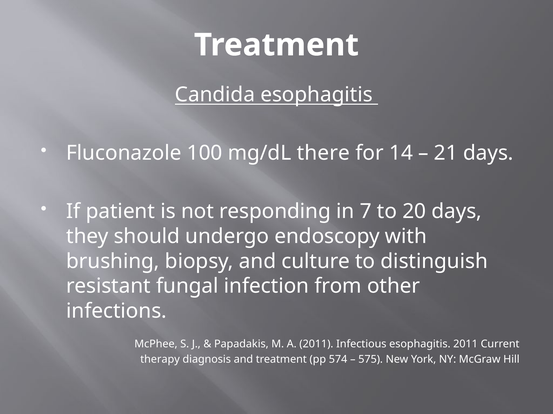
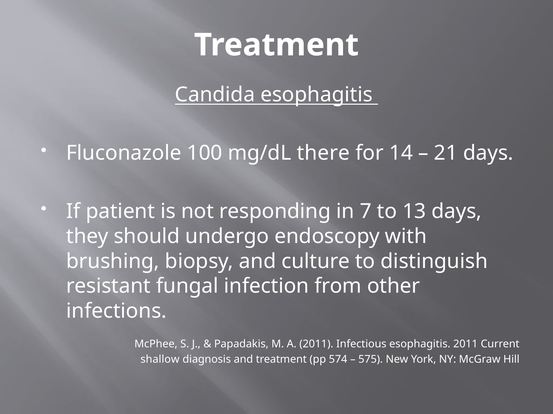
20: 20 -> 13
therapy: therapy -> shallow
